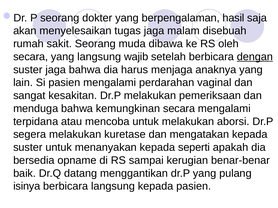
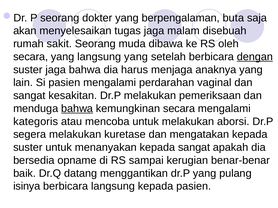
hasil: hasil -> buta
langsung wajib: wajib -> yang
bahwa at (77, 109) underline: none -> present
terpidana: terpidana -> kategoris
kepada seperti: seperti -> sangat
